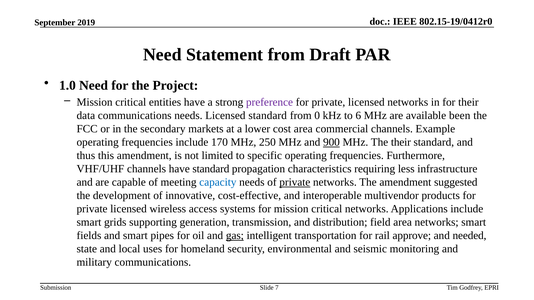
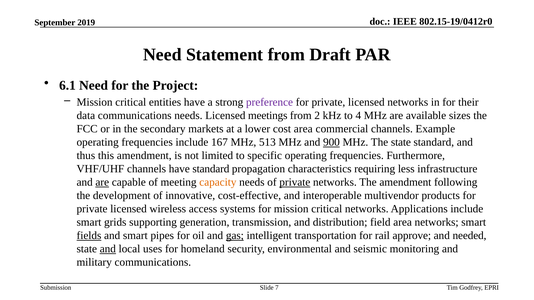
1.0: 1.0 -> 6.1
Licensed standard: standard -> meetings
0: 0 -> 2
6: 6 -> 4
been: been -> sizes
170: 170 -> 167
250: 250 -> 513
The their: their -> state
are at (102, 182) underline: none -> present
capacity colour: blue -> orange
suggested: suggested -> following
fields underline: none -> present
and at (108, 249) underline: none -> present
